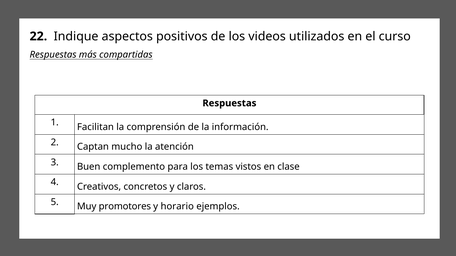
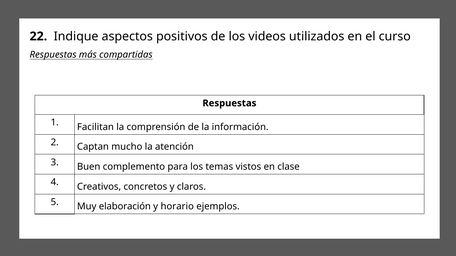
promotores: promotores -> elaboración
